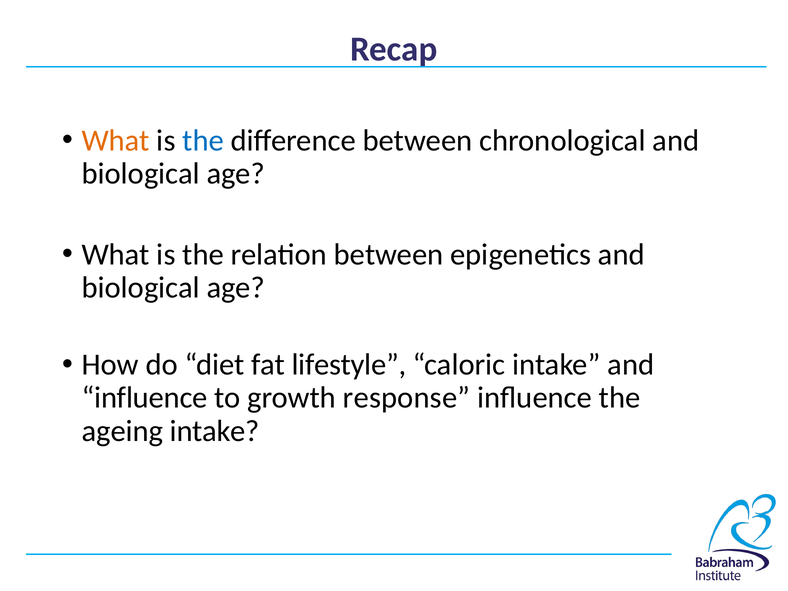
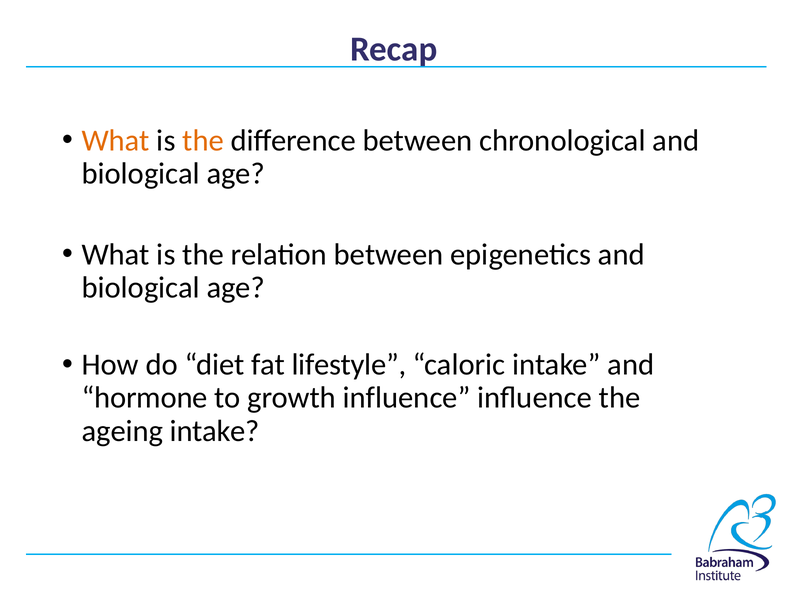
the at (203, 141) colour: blue -> orange
influence at (145, 398): influence -> hormone
growth response: response -> influence
